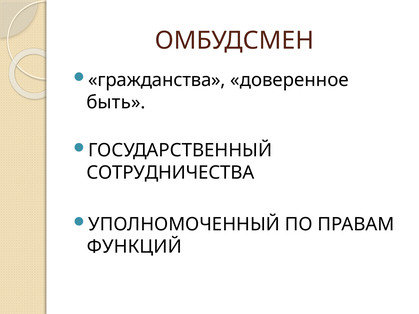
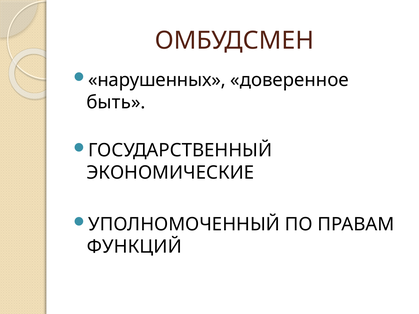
гражданства: гражданства -> нарушенных
СОТРУДНИЧЕСТВА: СОТРУДНИЧЕСТВА -> ЭКОНОМИЧЕСКИЕ
